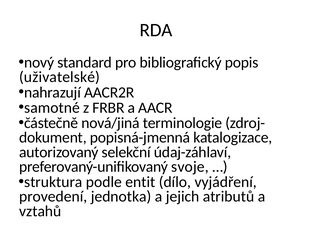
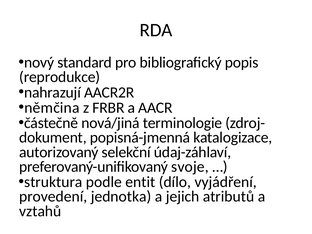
uživatelské: uživatelské -> reprodukce
samotné: samotné -> němčina
